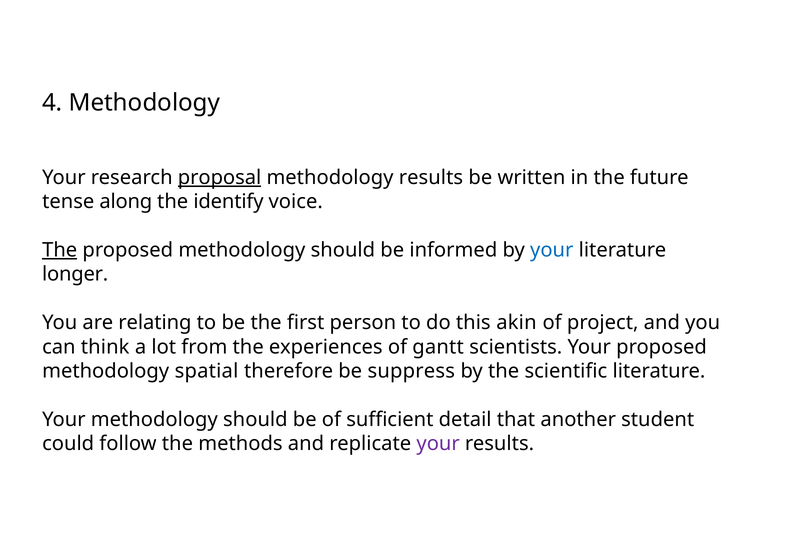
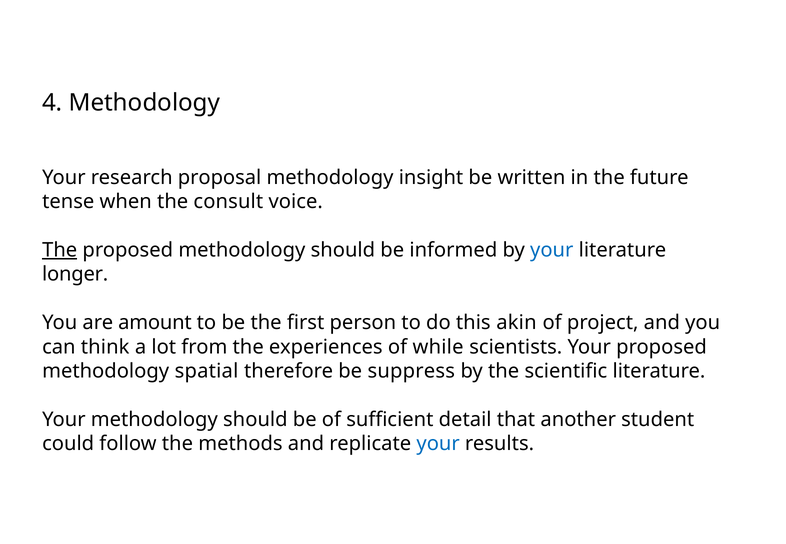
proposal underline: present -> none
methodology results: results -> insight
along: along -> when
identify: identify -> consult
relating: relating -> amount
gantt: gantt -> while
your at (438, 444) colour: purple -> blue
